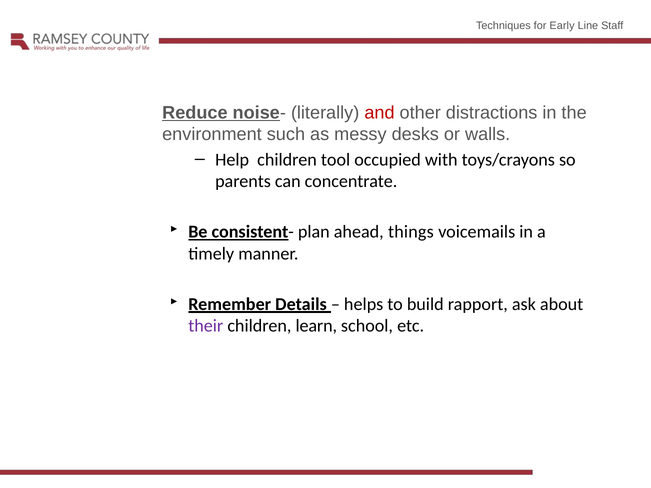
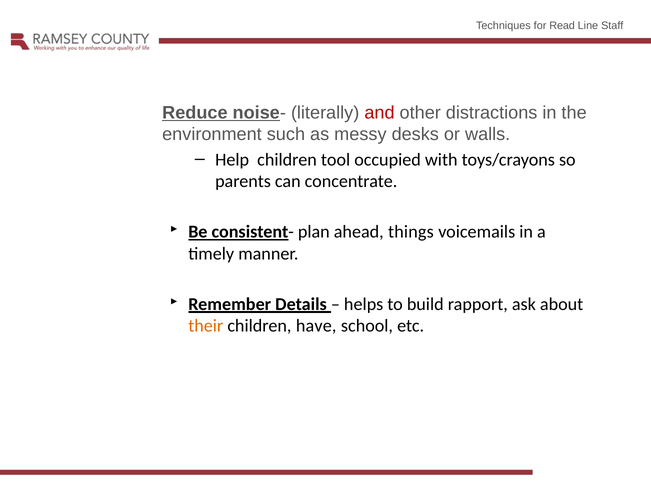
Early: Early -> Read
their colour: purple -> orange
learn: learn -> have
